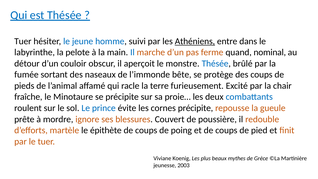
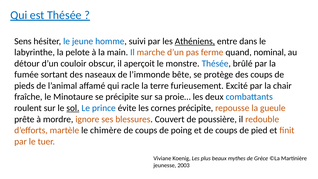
Tuer at (23, 41): Tuer -> Sens
sol underline: none -> present
épithète: épithète -> chimère
